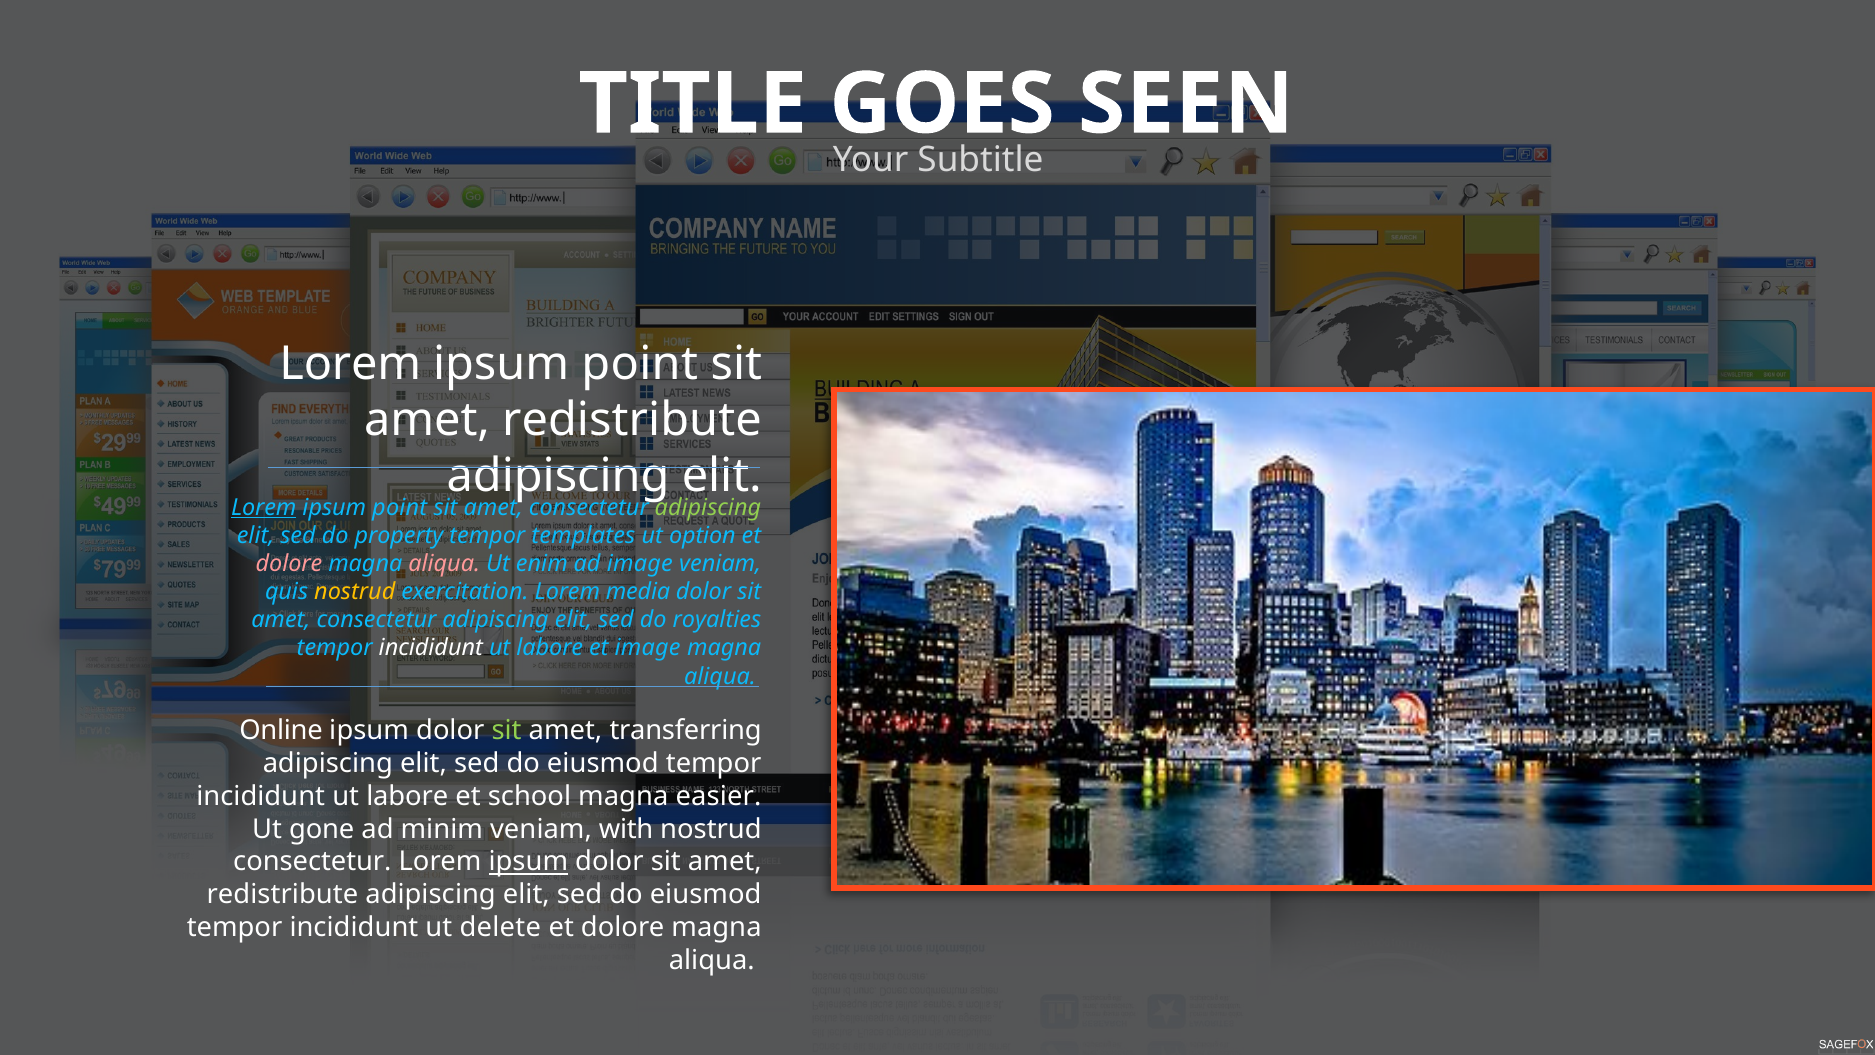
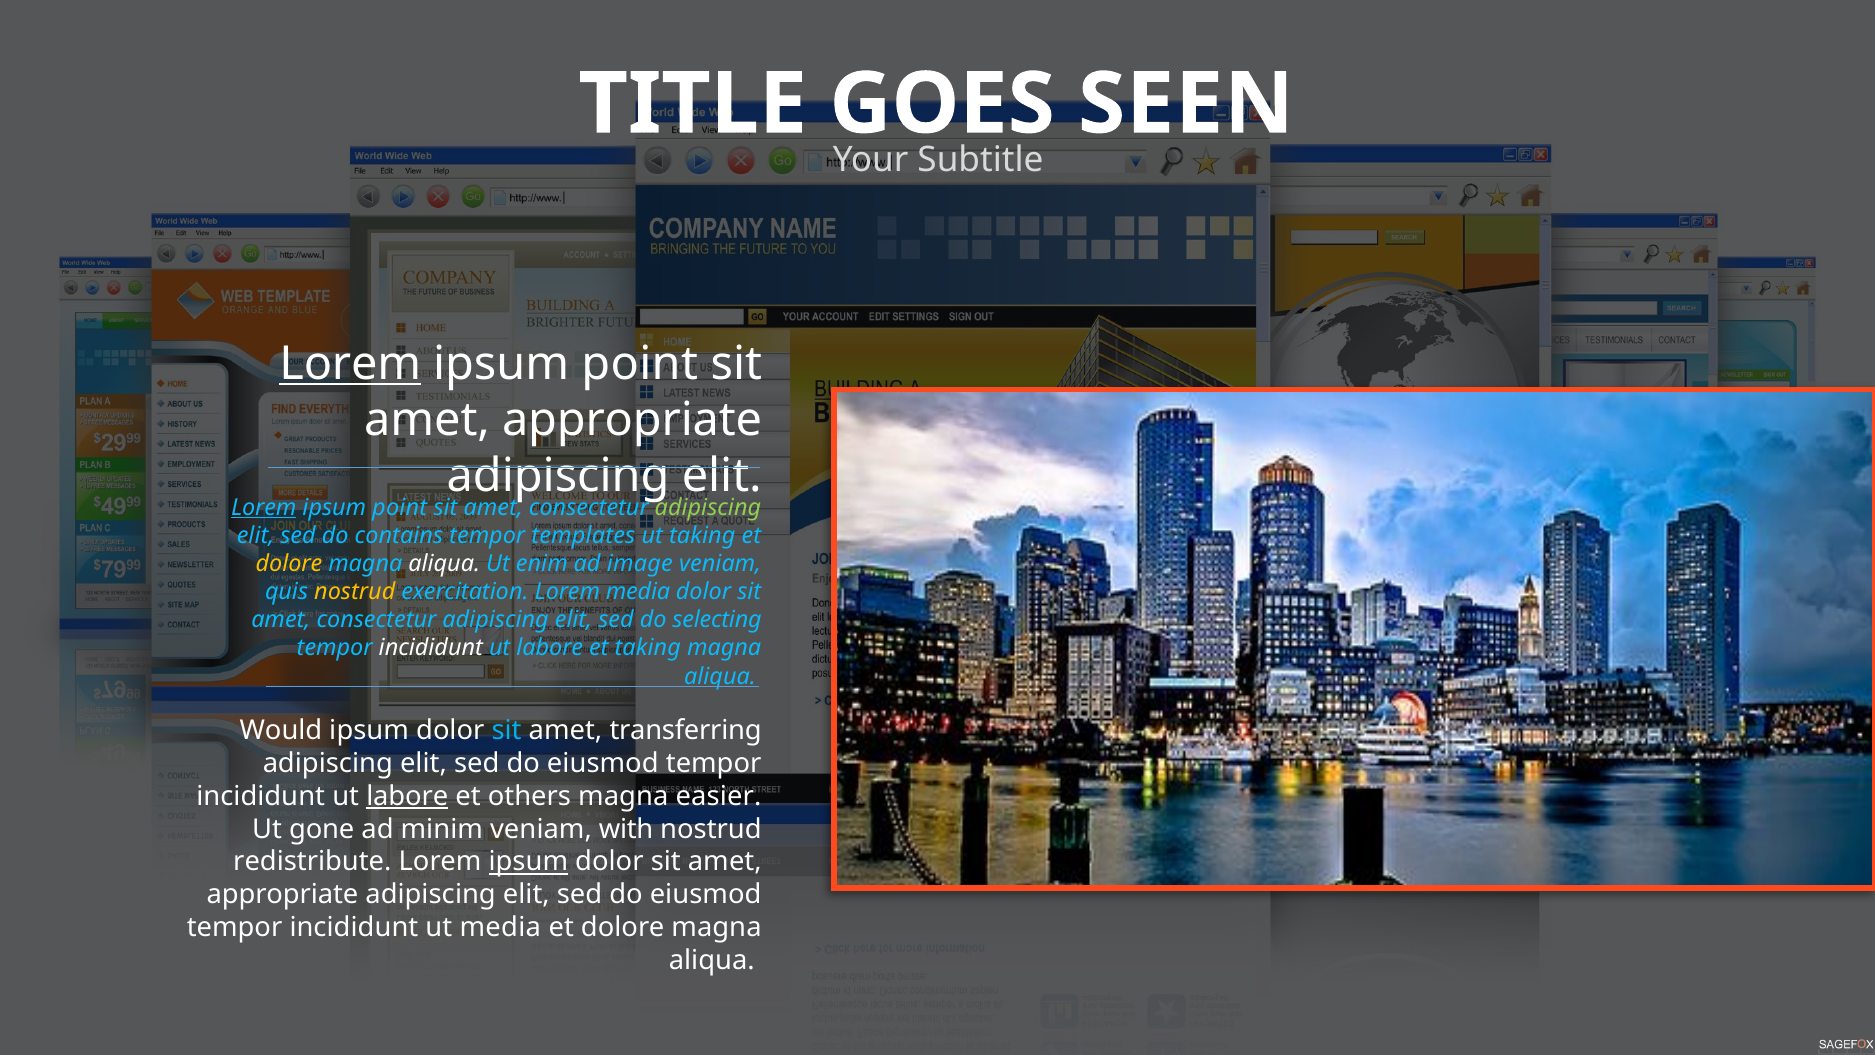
Lorem at (350, 364) underline: none -> present
redistribute at (632, 420): redistribute -> appropriate
property: property -> contains
ut option: option -> taking
dolore at (289, 564) colour: pink -> yellow
aliqua at (444, 564) colour: pink -> white
royalties: royalties -> selecting
et image: image -> taking
Online: Online -> Would
sit at (507, 730) colour: light green -> light blue
labore at (407, 796) underline: none -> present
school: school -> others
consectetur at (312, 862): consectetur -> redistribute
redistribute at (282, 895): redistribute -> appropriate
ut delete: delete -> media
